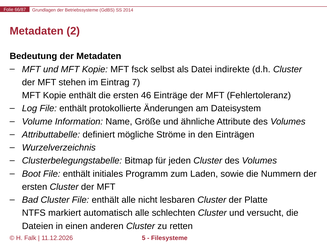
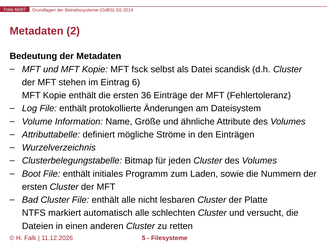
indirekte: indirekte -> scandisk
7: 7 -> 6
46: 46 -> 36
